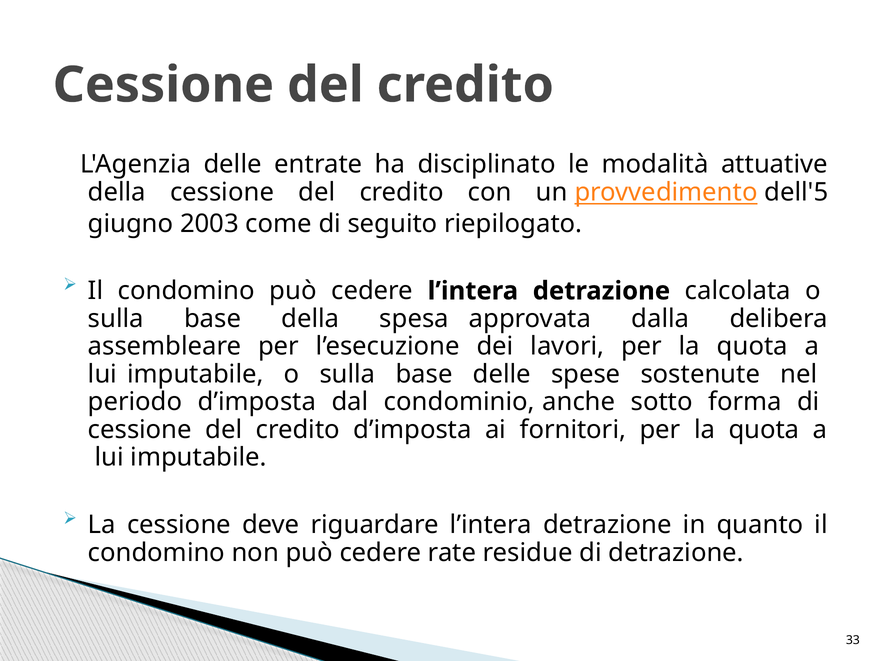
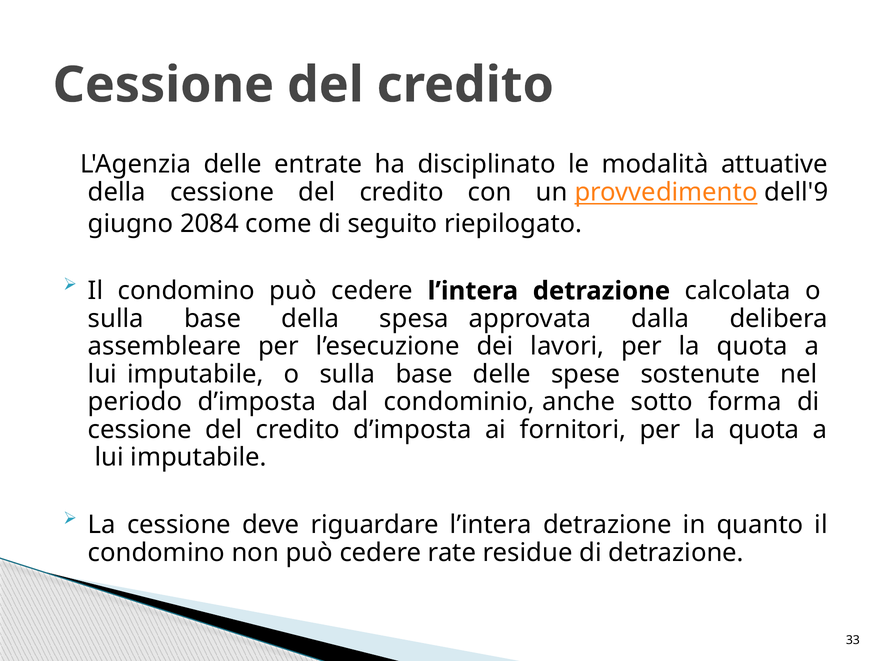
dell'5: dell'5 -> dell'9
2003: 2003 -> 2084
